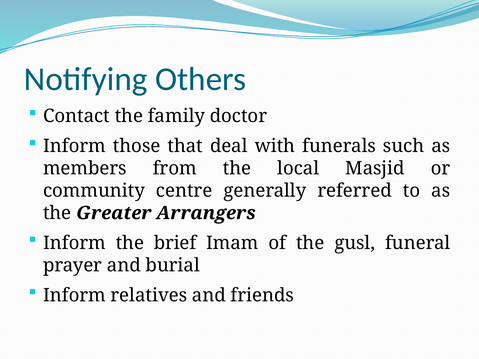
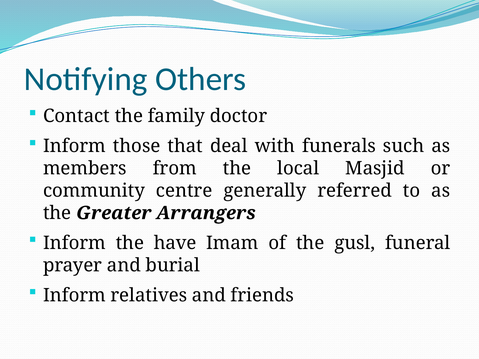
brief: brief -> have
